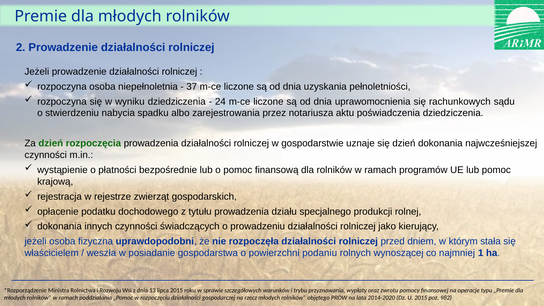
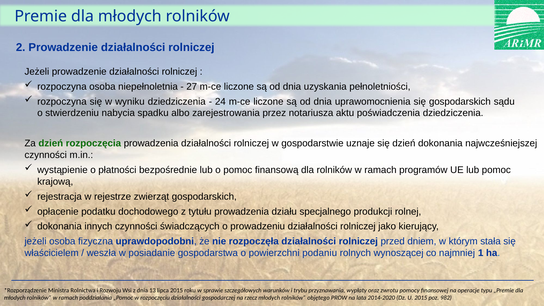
37: 37 -> 27
się rachunkowych: rachunkowych -> gospodarskich
